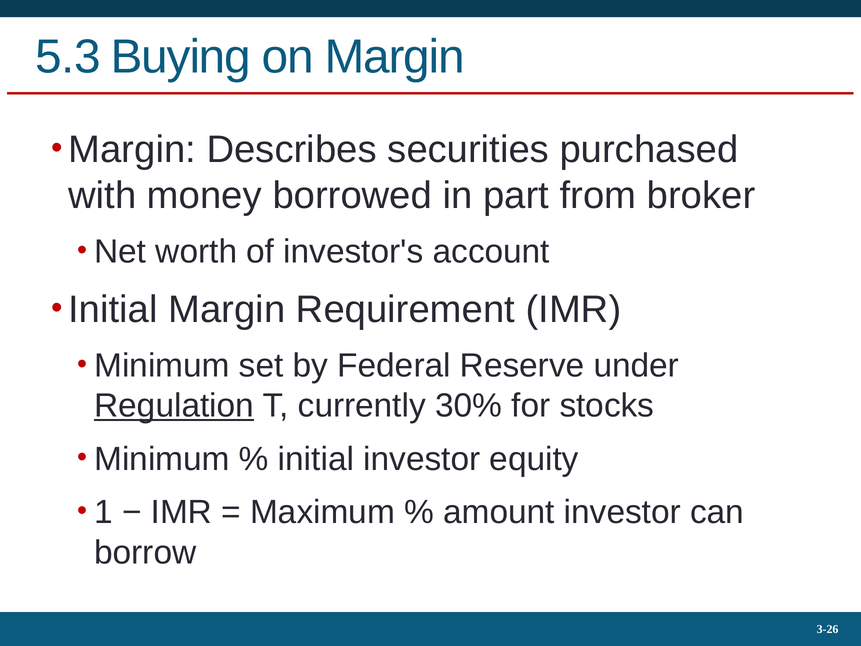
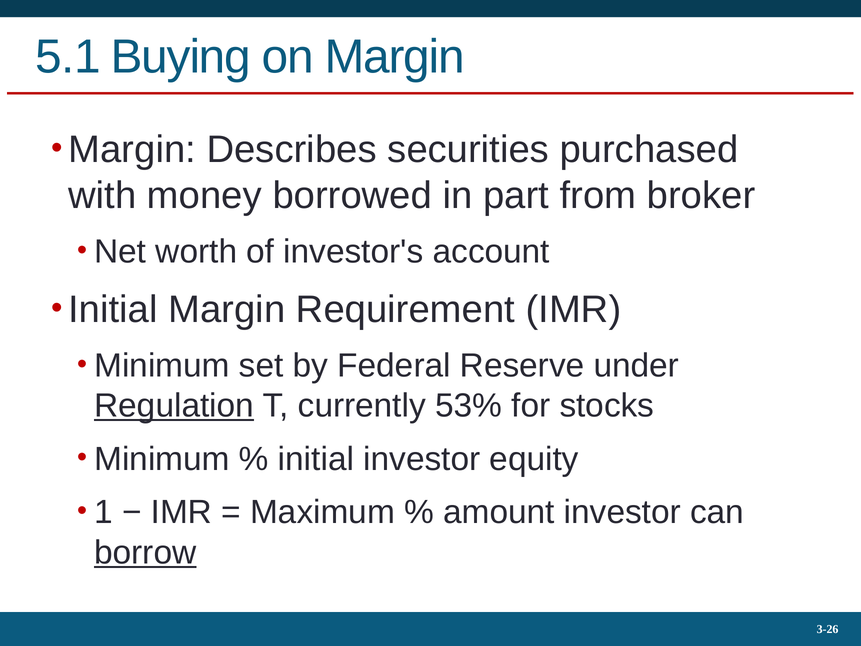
5.3: 5.3 -> 5.1
30%: 30% -> 53%
borrow underline: none -> present
